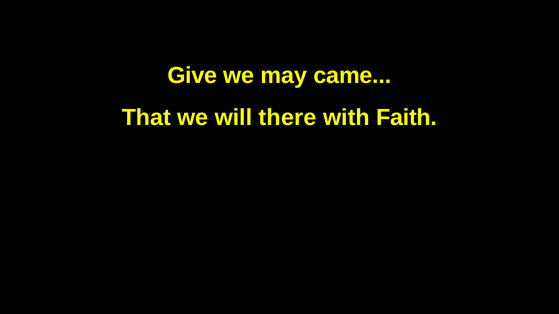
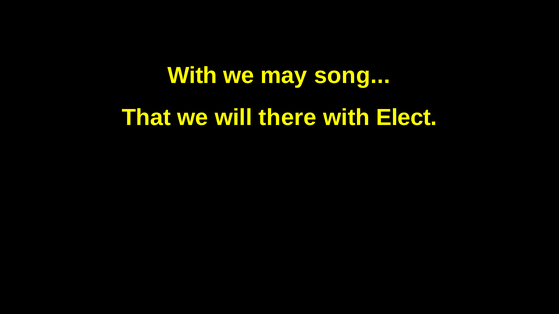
Give at (192, 76): Give -> With
came: came -> song
Faith: Faith -> Elect
